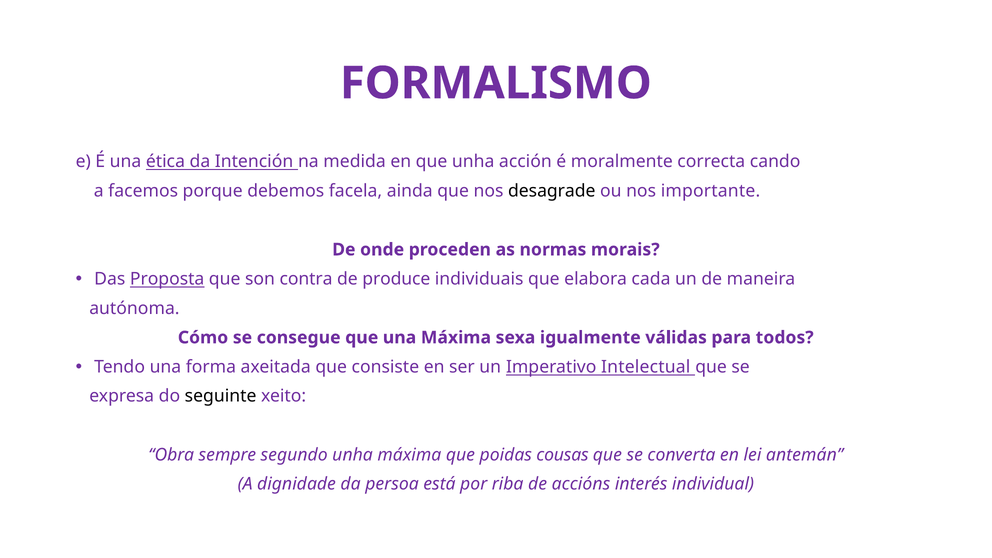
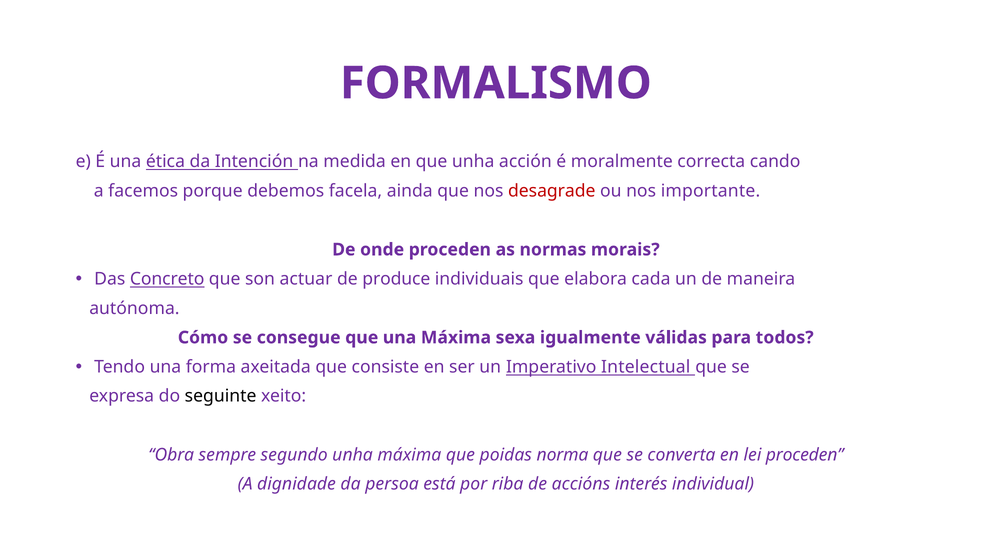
desagrade colour: black -> red
Proposta: Proposta -> Concreto
contra: contra -> actuar
cousas: cousas -> norma
lei antemán: antemán -> proceden
